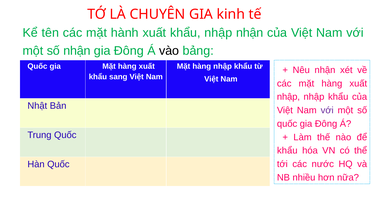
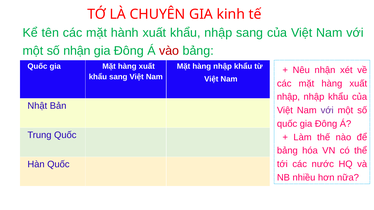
nhập nhận: nhận -> sang
vào colour: black -> red
khẩu at (287, 151): khẩu -> bảng
